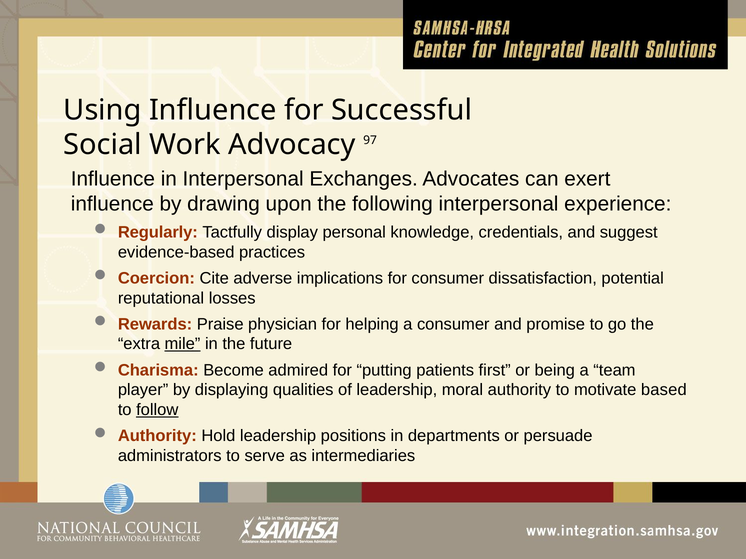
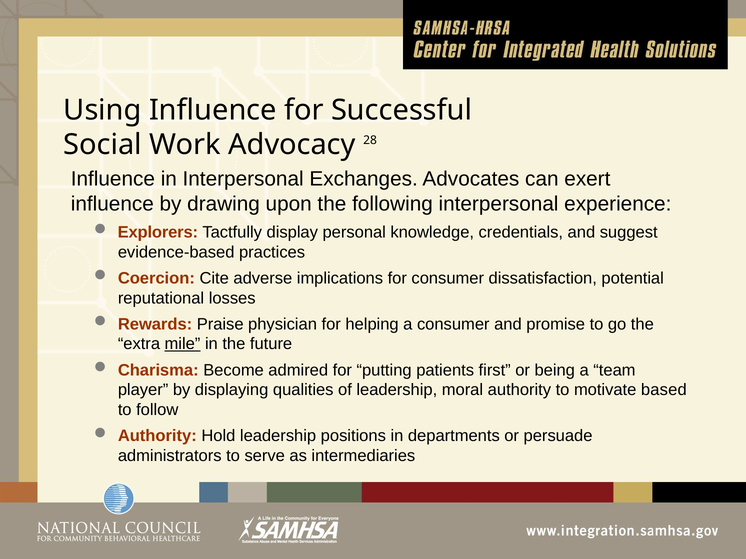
97: 97 -> 28
Regularly: Regularly -> Explorers
follow underline: present -> none
